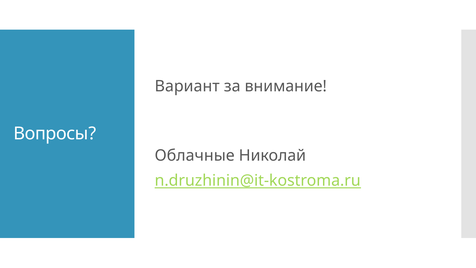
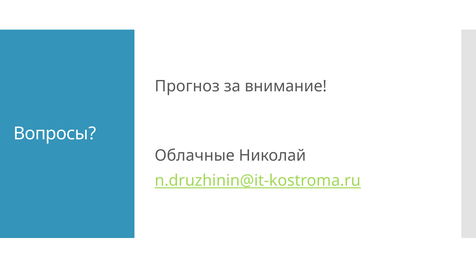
Вариант: Вариант -> Прогноз
